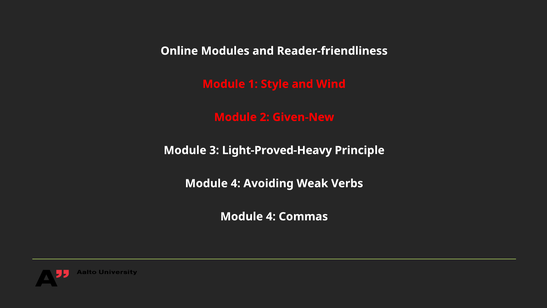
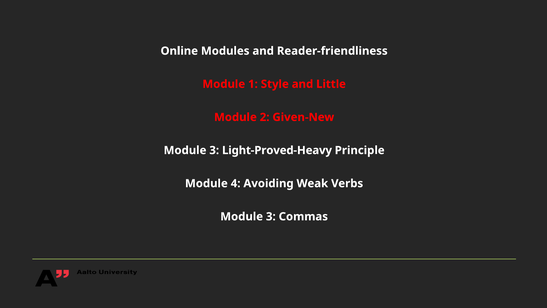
Wind: Wind -> Little
4 at (271, 216): 4 -> 3
